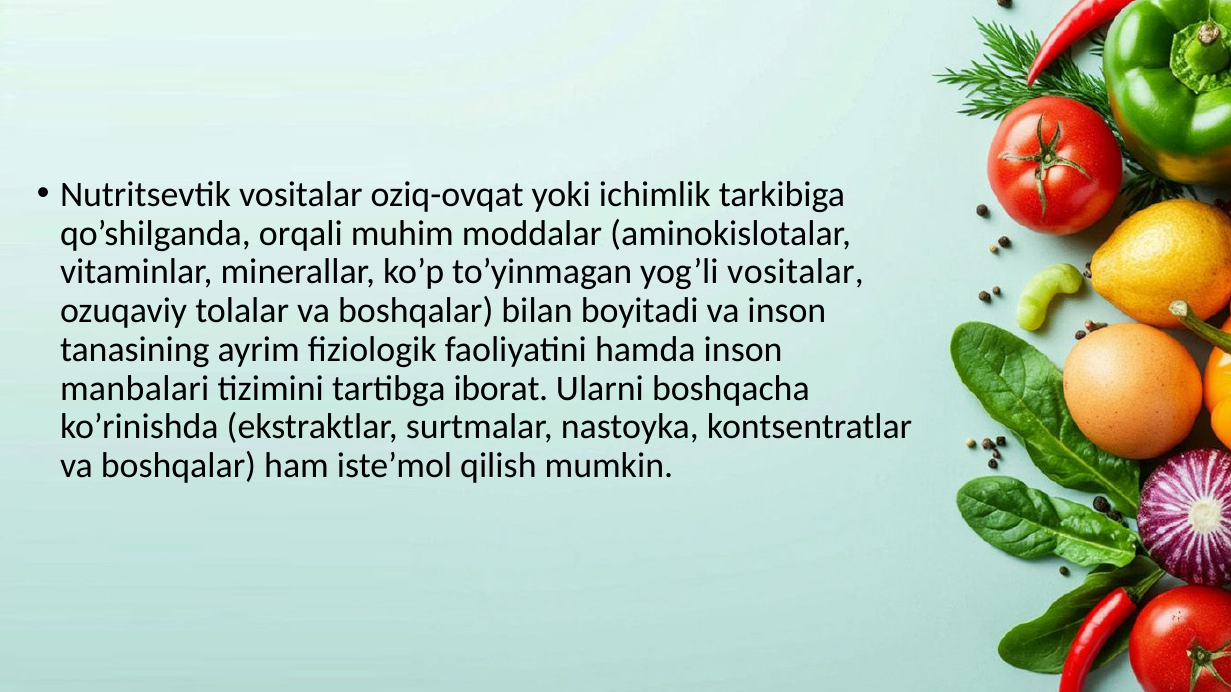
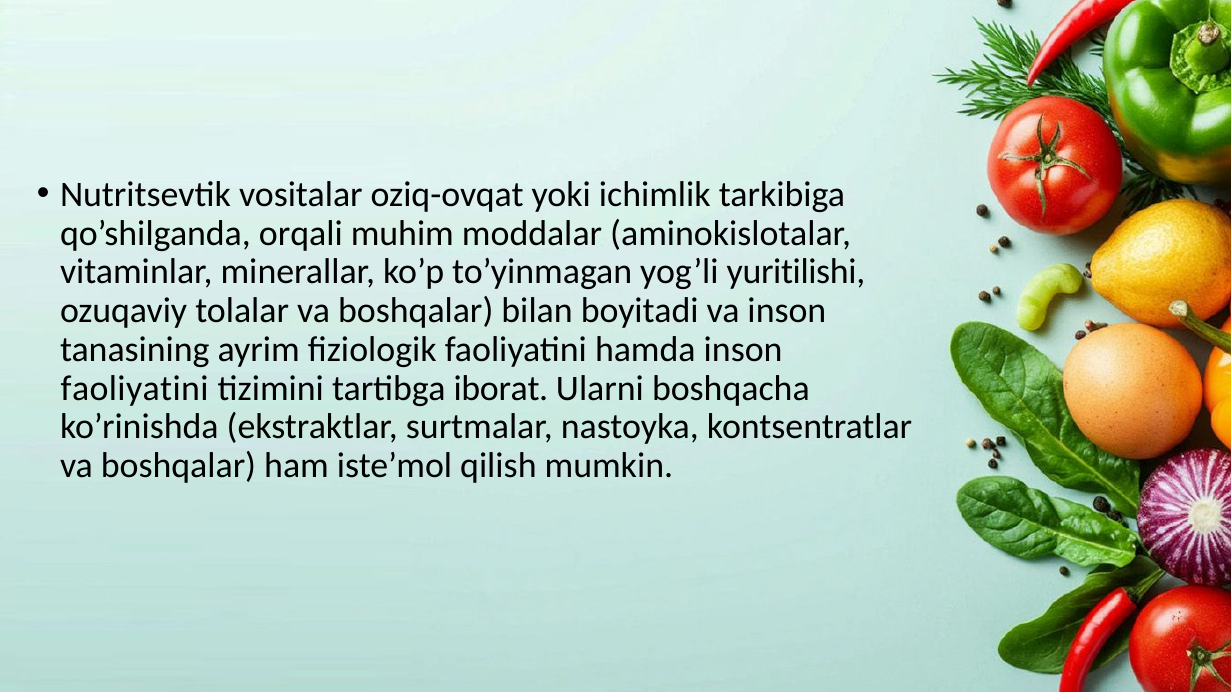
yog’li vositalar: vositalar -> yuritilishi
manbalari at (135, 389): manbalari -> faoliyatini
